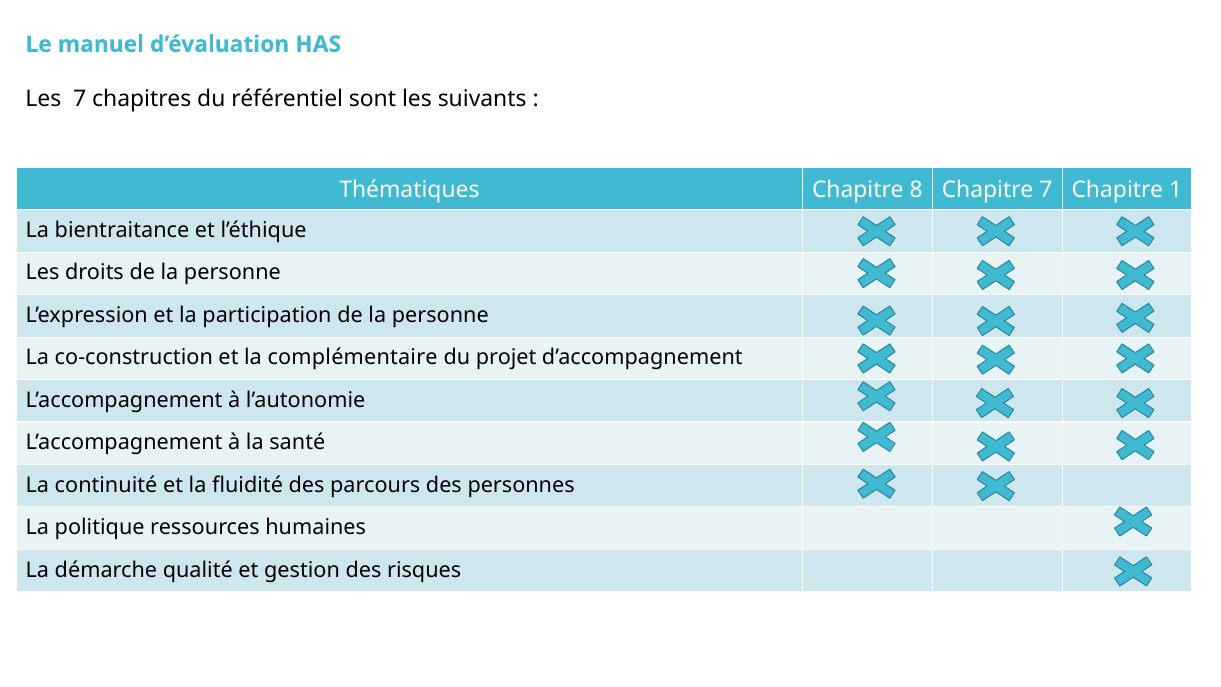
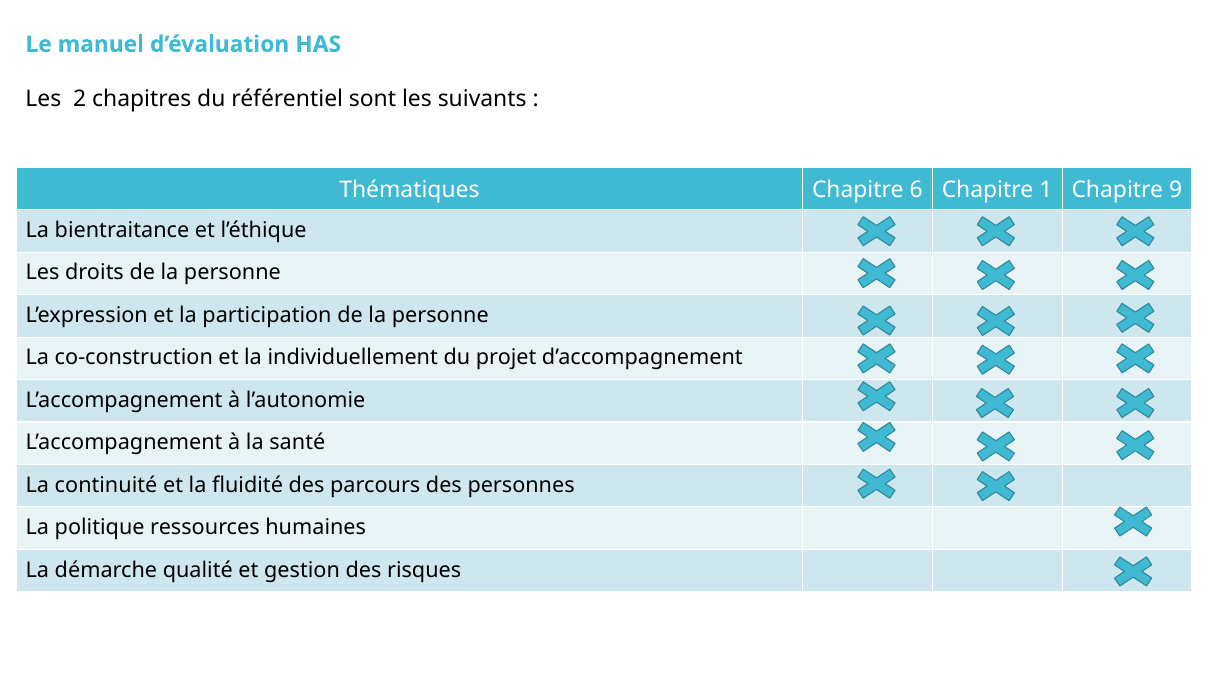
Les 7: 7 -> 2
8: 8 -> 6
Chapitre 7: 7 -> 1
1: 1 -> 9
complémentaire: complémentaire -> individuellement
